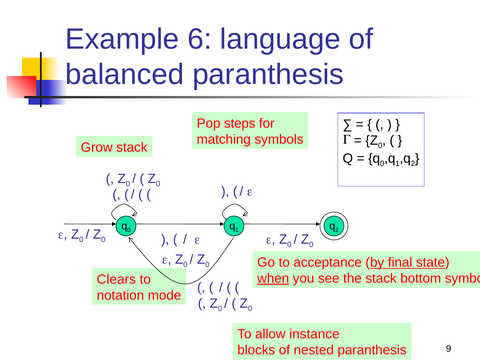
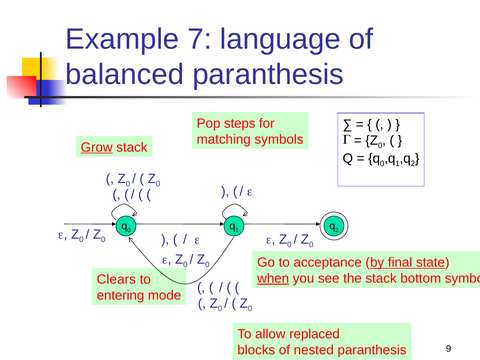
6: 6 -> 7
Grow underline: none -> present
notation: notation -> entering
instance: instance -> replaced
